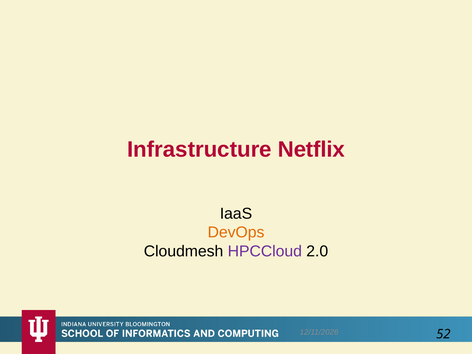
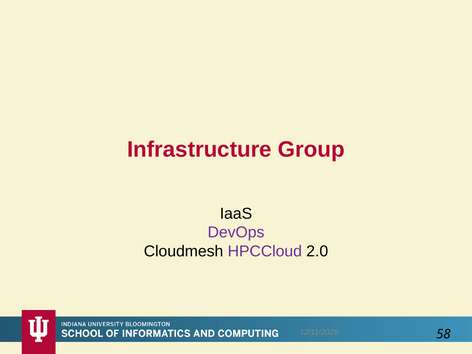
Netflix: Netflix -> Group
DevOps colour: orange -> purple
52: 52 -> 58
